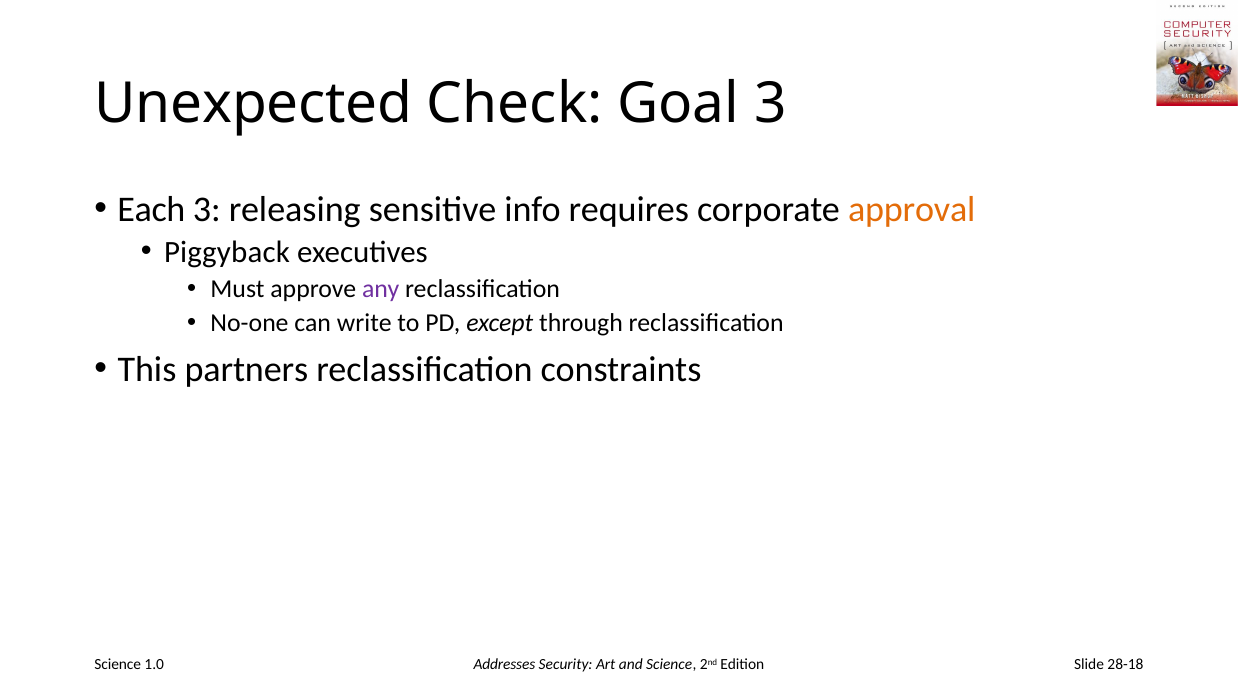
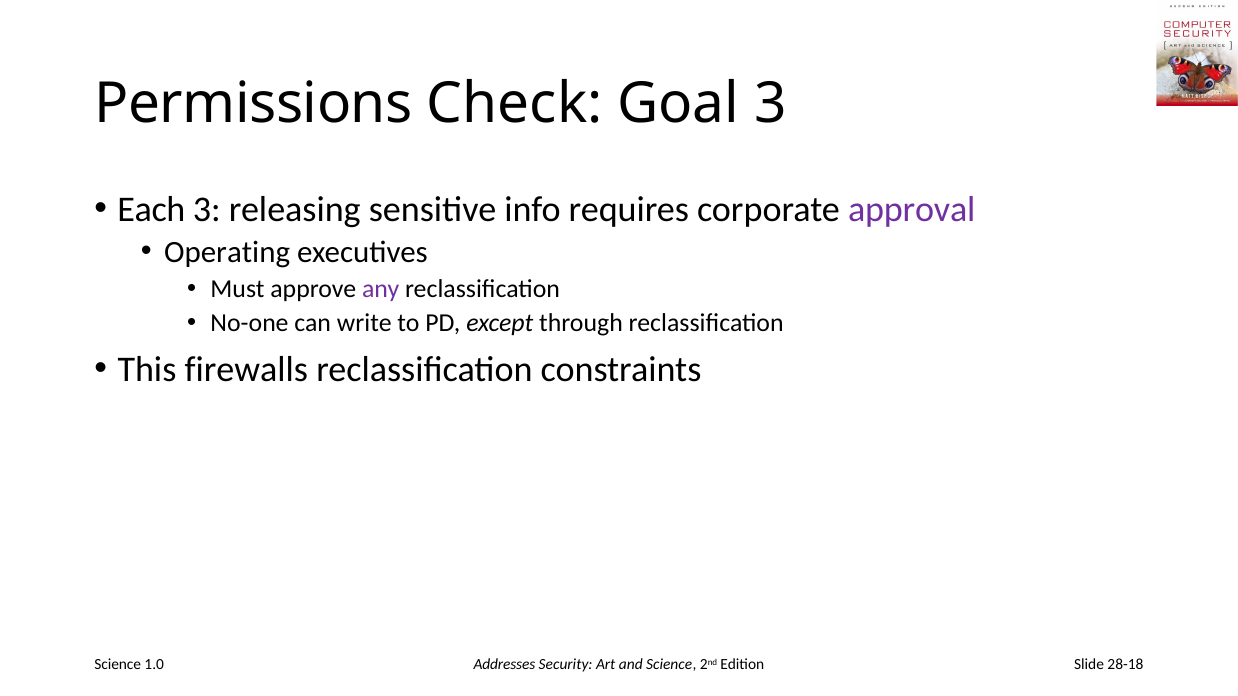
Unexpected: Unexpected -> Permissions
approval colour: orange -> purple
Piggyback: Piggyback -> Operating
partners: partners -> firewalls
